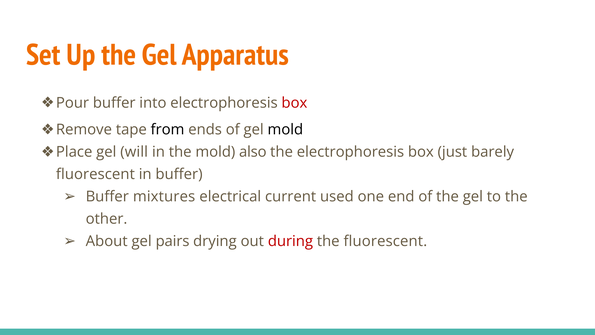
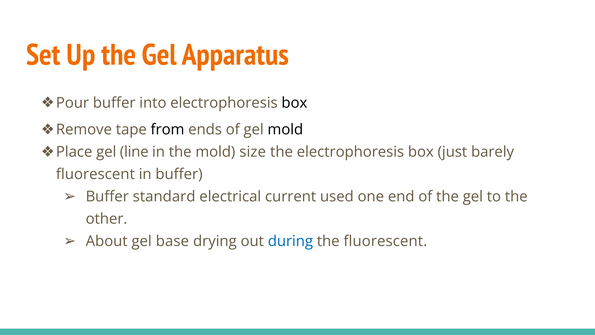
box at (294, 103) colour: red -> black
will: will -> line
also: also -> size
mixtures: mixtures -> standard
pairs: pairs -> base
during colour: red -> blue
